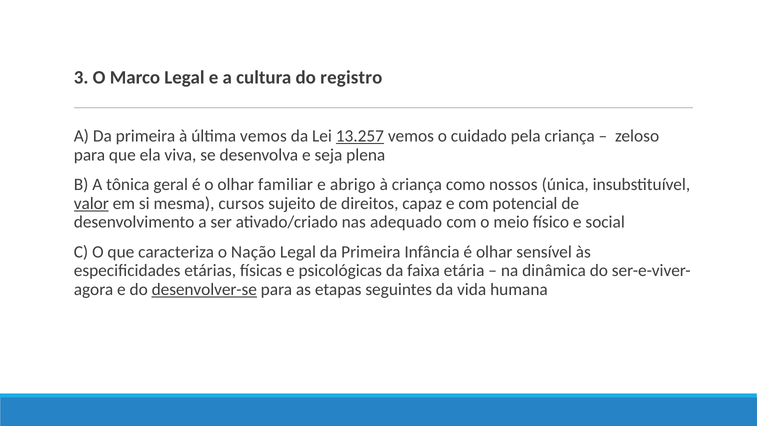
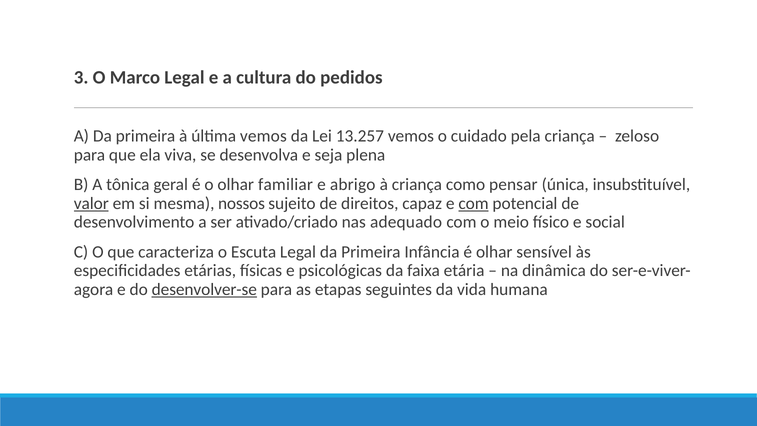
registro: registro -> pedidos
13.257 underline: present -> none
nossos: nossos -> pensar
cursos: cursos -> nossos
com at (473, 203) underline: none -> present
Nação: Nação -> Escuta
